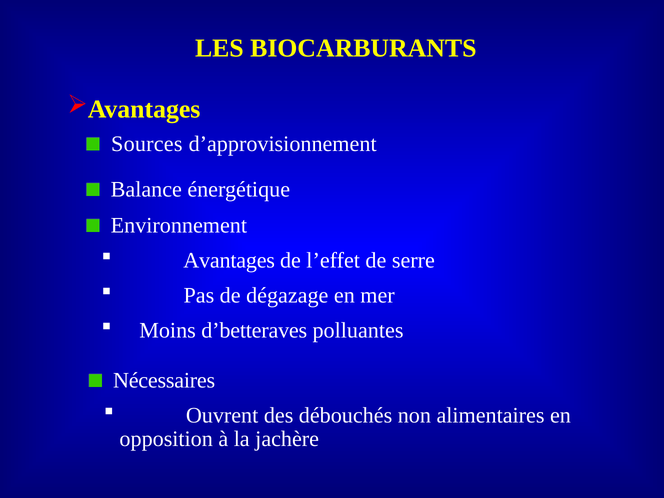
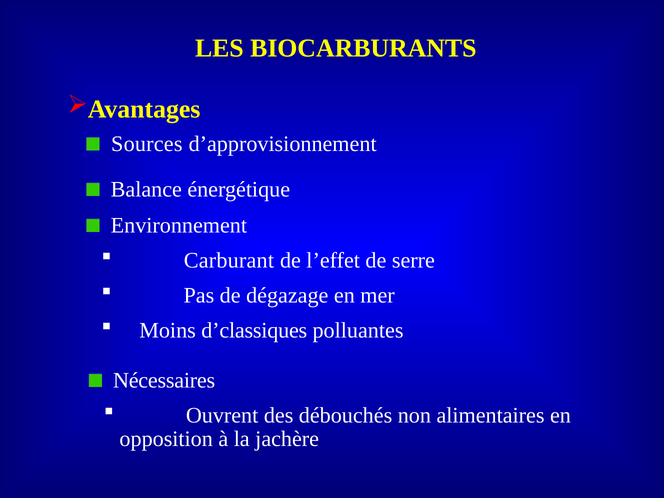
Avantages: Avantages -> Carburant
d’betteraves: d’betteraves -> d’classiques
